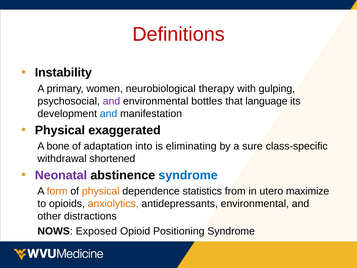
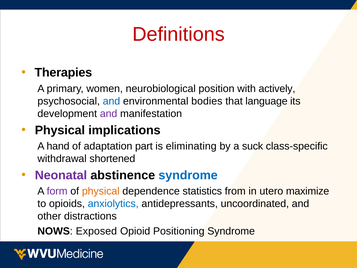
Instability: Instability -> Therapies
therapy: therapy -> position
gulping: gulping -> actively
and at (111, 101) colour: purple -> blue
bottles: bottles -> bodies
and at (109, 113) colour: blue -> purple
exaggerated: exaggerated -> implications
bone: bone -> hand
into: into -> part
sure: sure -> suck
form colour: orange -> purple
anxiolytics colour: orange -> blue
antidepressants environmental: environmental -> uncoordinated
